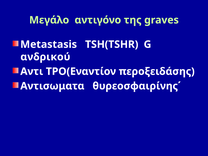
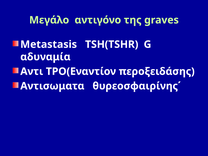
ανδρικού: ανδρικού -> αδυναμία
